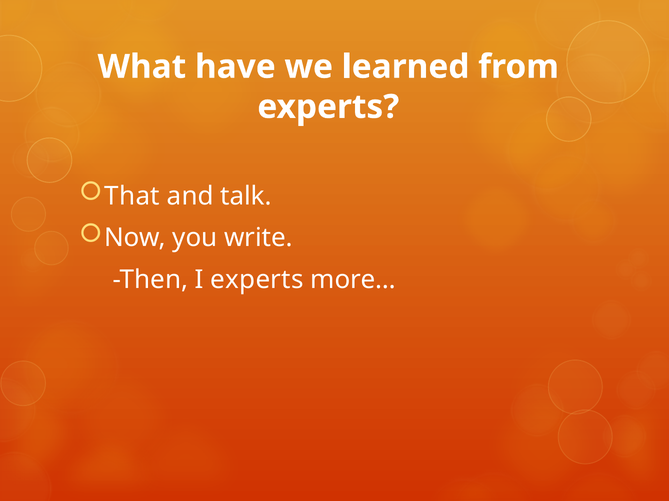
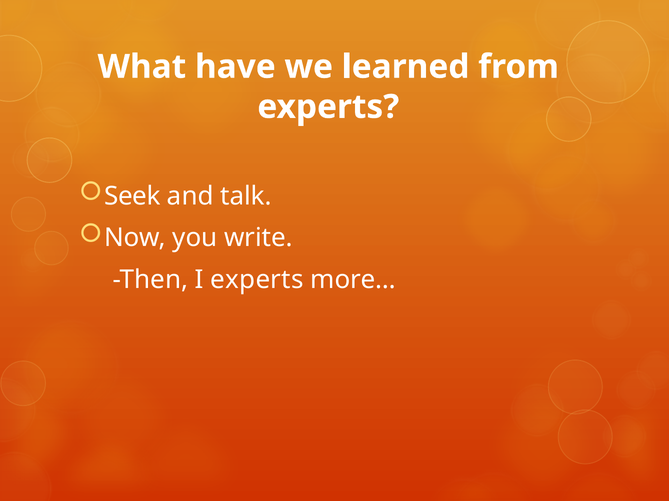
That: That -> Seek
